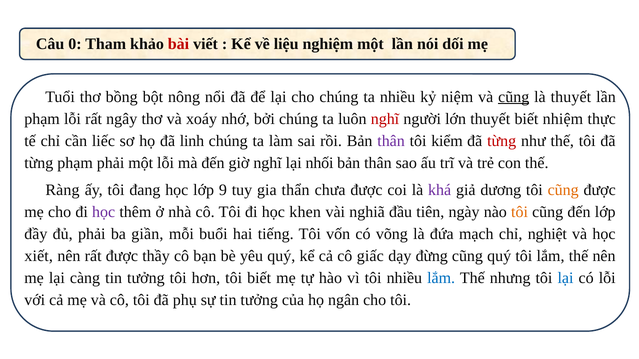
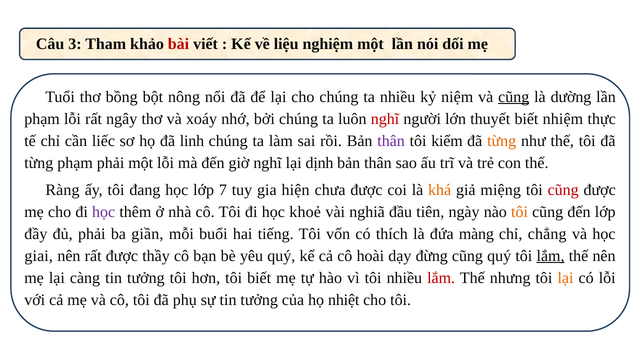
0: 0 -> 3
là thuyết: thuyết -> dường
từng at (502, 141) colour: red -> orange
nhối: nhối -> dịnh
9: 9 -> 7
thẩn: thẩn -> hiện
khá colour: purple -> orange
dương: dương -> miệng
cũng at (563, 190) colour: orange -> red
khen: khen -> khoẻ
võng: võng -> thích
mạch: mạch -> màng
nghiệt: nghiệt -> chẳng
xiết: xiết -> giai
giấc: giấc -> hoài
lắm at (551, 256) underline: none -> present
lắm at (441, 278) colour: blue -> red
lại at (565, 278) colour: blue -> orange
ngân: ngân -> nhiệt
